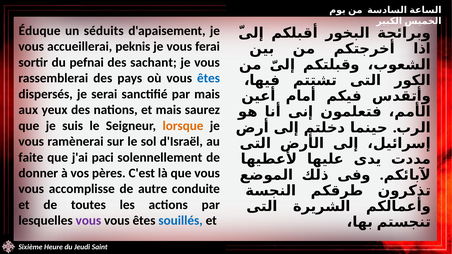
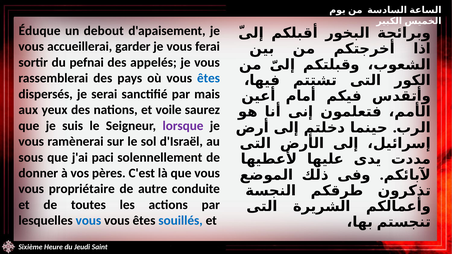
séduits: séduits -> debout
peknis: peknis -> garder
sachant: sachant -> appelés
et mais: mais -> voile
lorsque colour: orange -> purple
faite: faite -> sous
accomplisse: accomplisse -> propriétaire
vous at (88, 221) colour: purple -> blue
